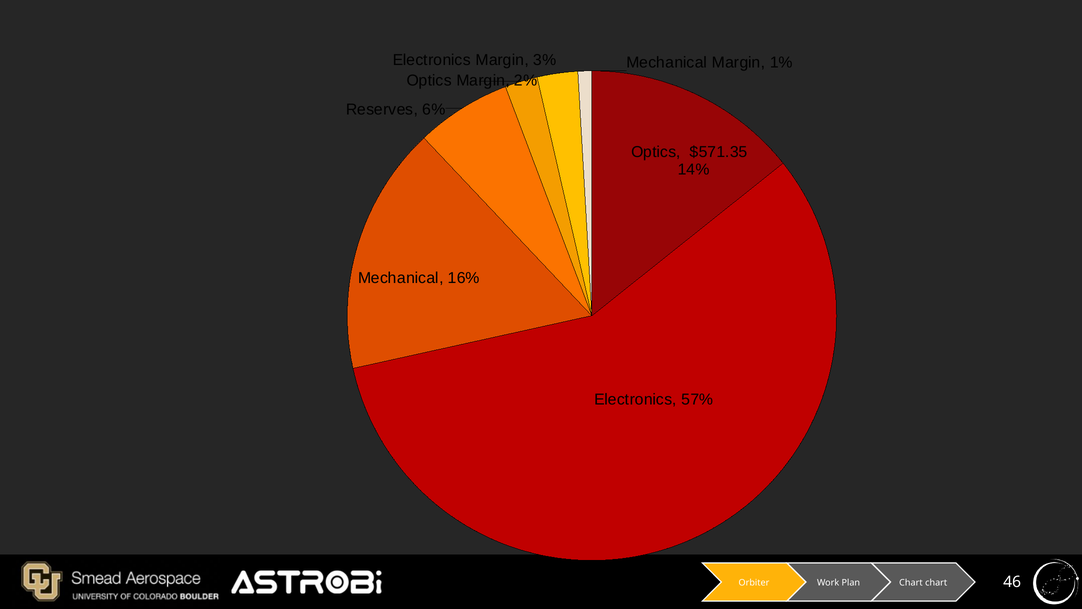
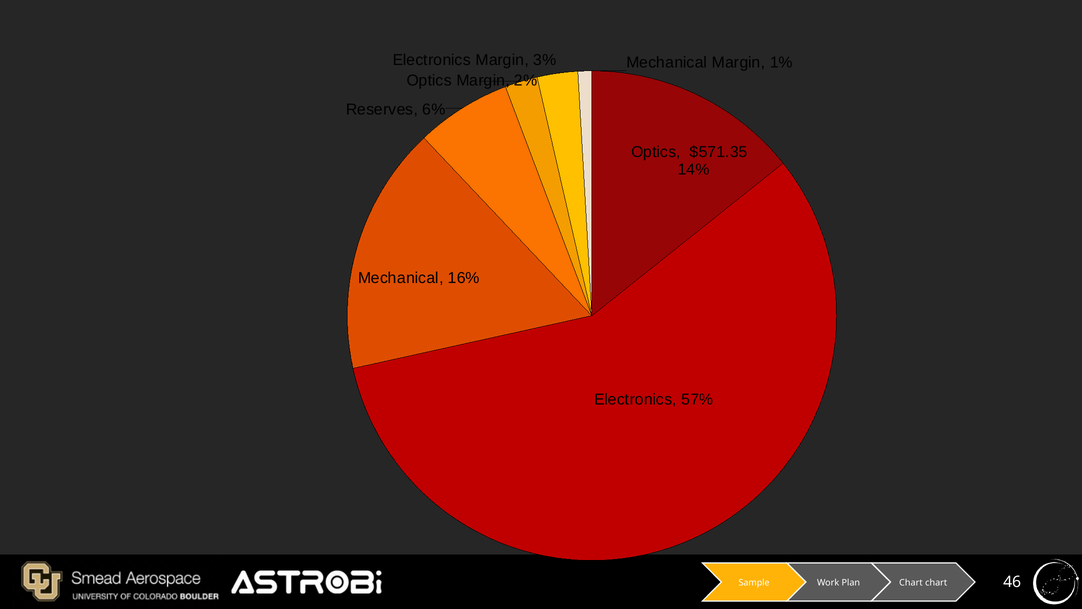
Orbiter: Orbiter -> Sample
